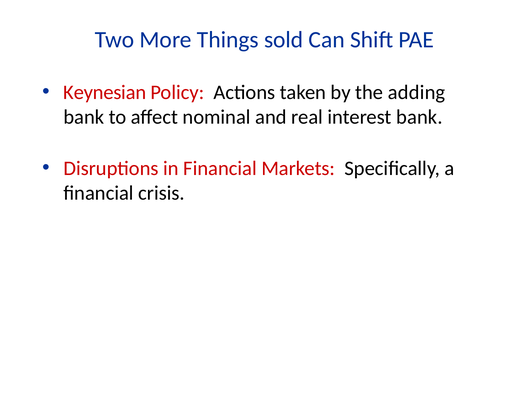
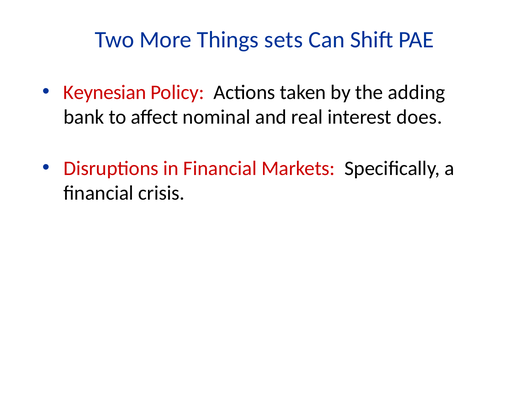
sold: sold -> sets
interest bank: bank -> does
